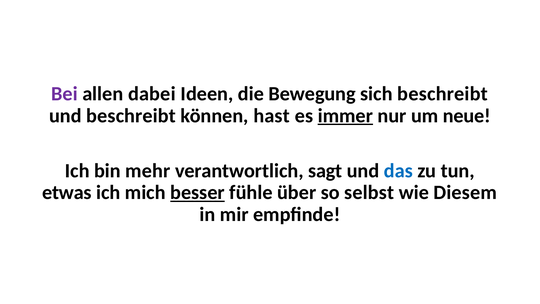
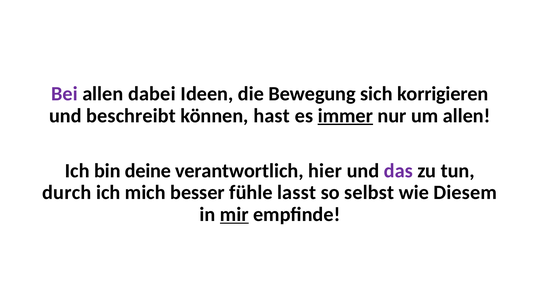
sich beschreibt: beschreibt -> korrigieren
um neue: neue -> allen
mehr: mehr -> deine
sagt: sagt -> hier
das colour: blue -> purple
etwas: etwas -> durch
besser underline: present -> none
über: über -> lasst
mir underline: none -> present
